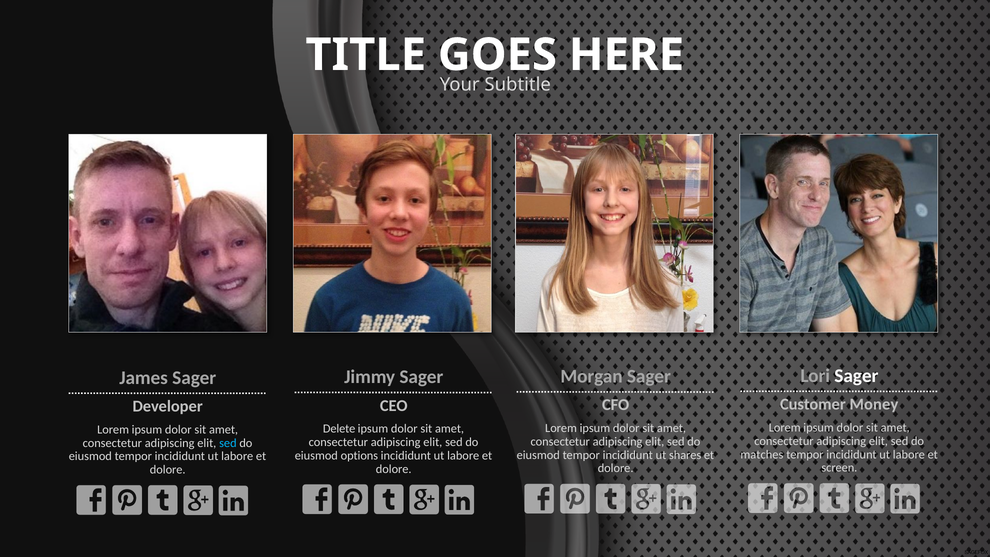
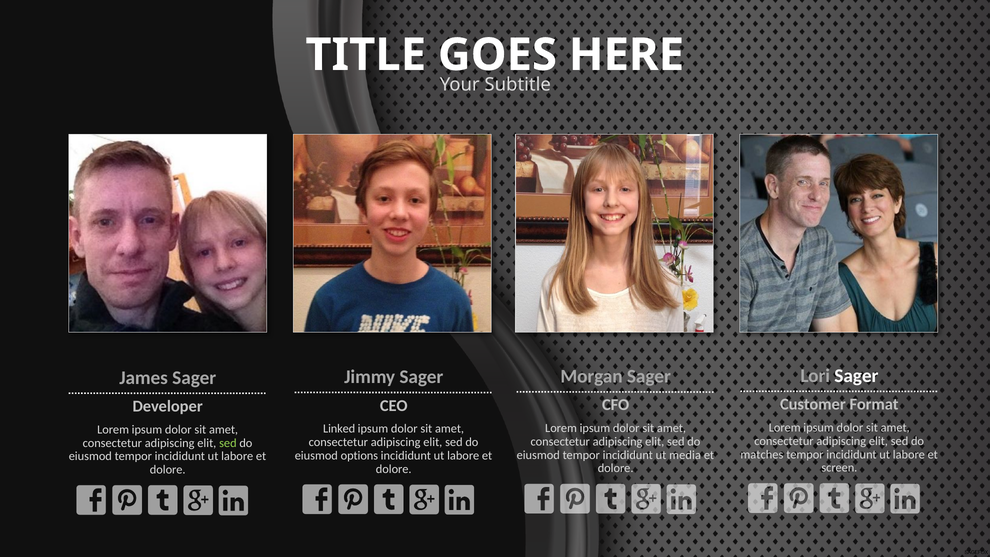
Money: Money -> Format
Delete: Delete -> Linked
sed at (228, 443) colour: light blue -> light green
shares: shares -> media
